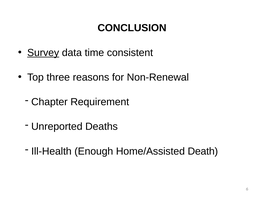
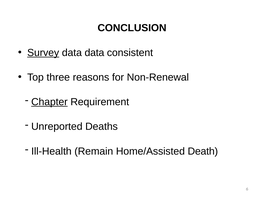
data time: time -> data
Chapter underline: none -> present
Enough: Enough -> Remain
